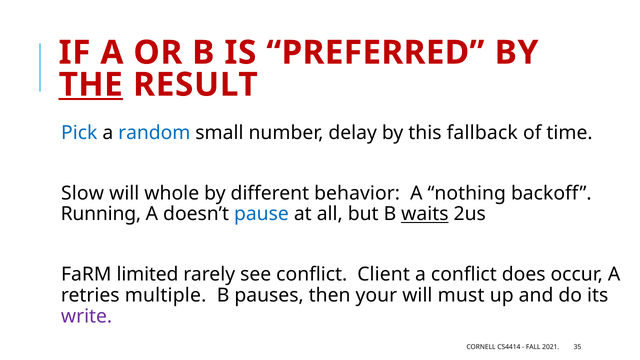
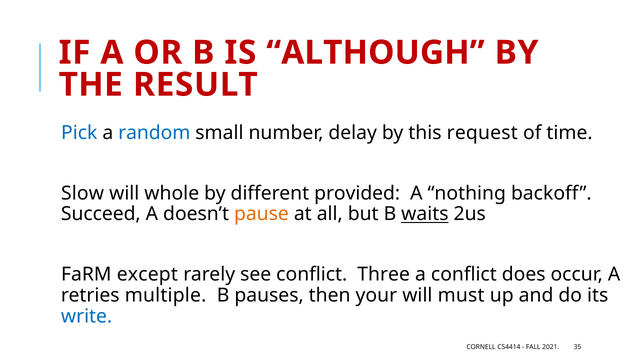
PREFERRED: PREFERRED -> ALTHOUGH
THE underline: present -> none
fallback: fallback -> request
behavior: behavior -> provided
Running: Running -> Succeed
pause colour: blue -> orange
limited: limited -> except
Client: Client -> Three
write colour: purple -> blue
